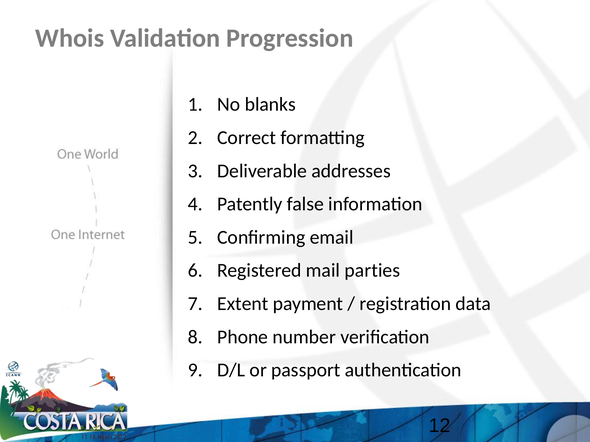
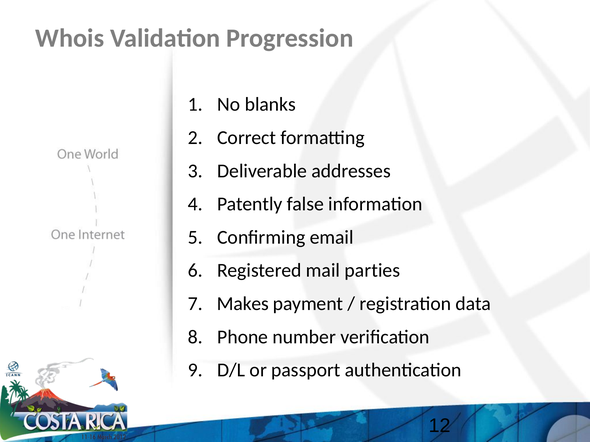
Extent: Extent -> Makes
